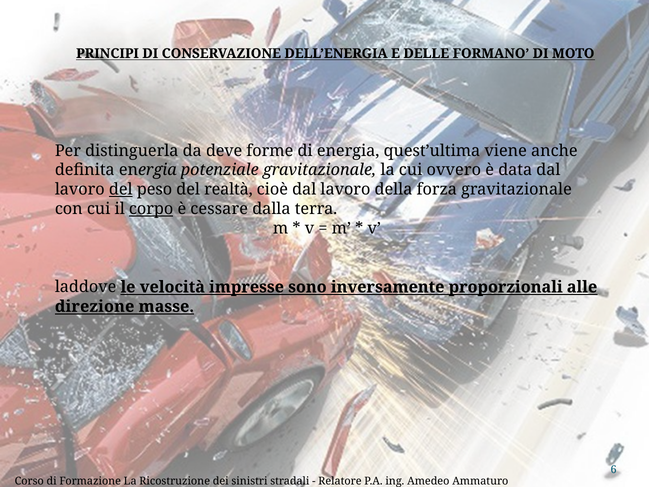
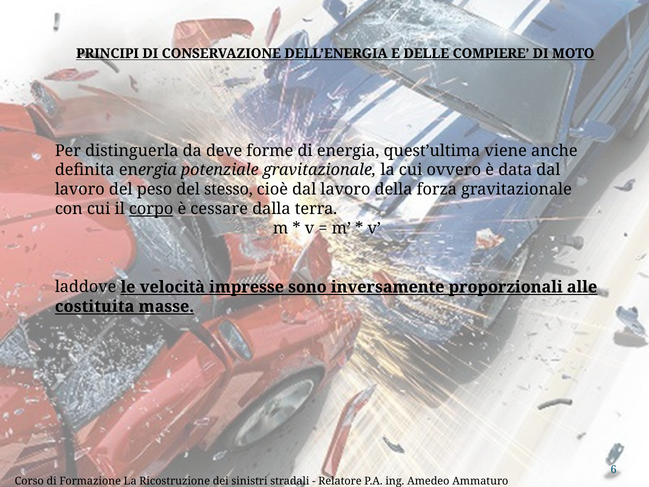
FORMANO: FORMANO -> COMPIERE
del at (121, 190) underline: present -> none
realtà: realtà -> stesso
direzione: direzione -> costituita
